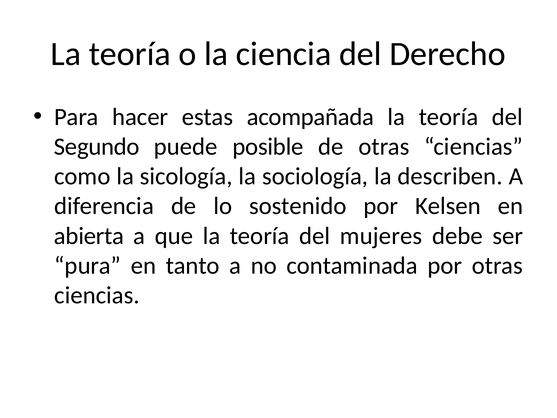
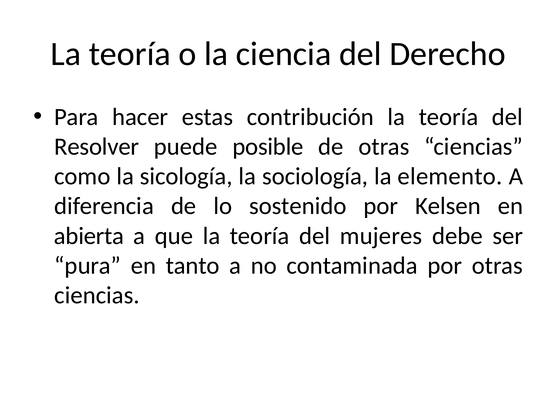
acompañada: acompañada -> contribución
Segundo: Segundo -> Resolver
describen: describen -> elemento
